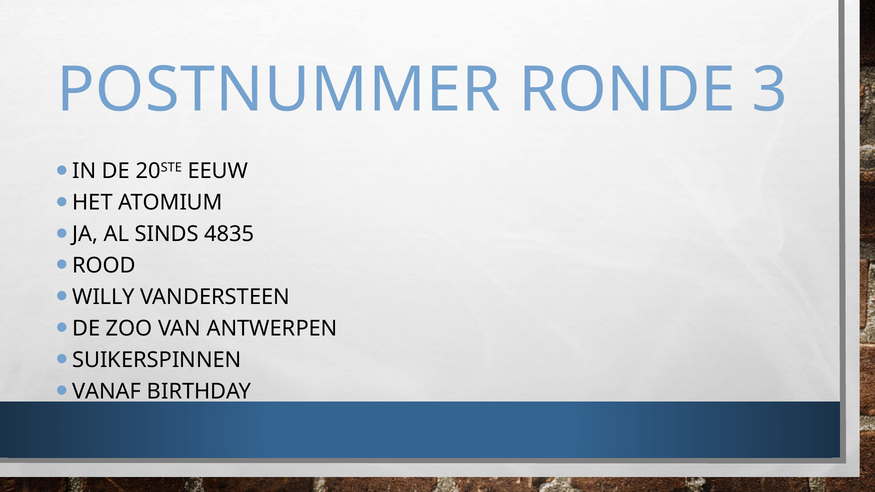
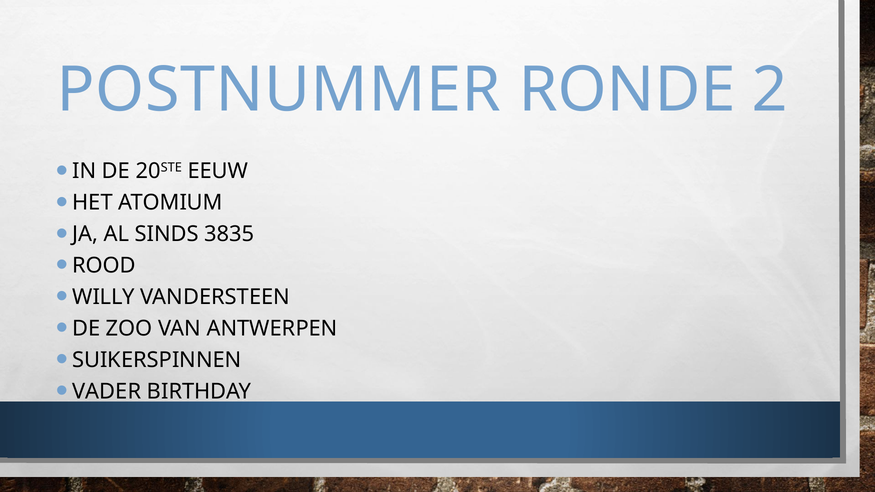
3: 3 -> 2
4835: 4835 -> 3835
VANAF: VANAF -> VADER
